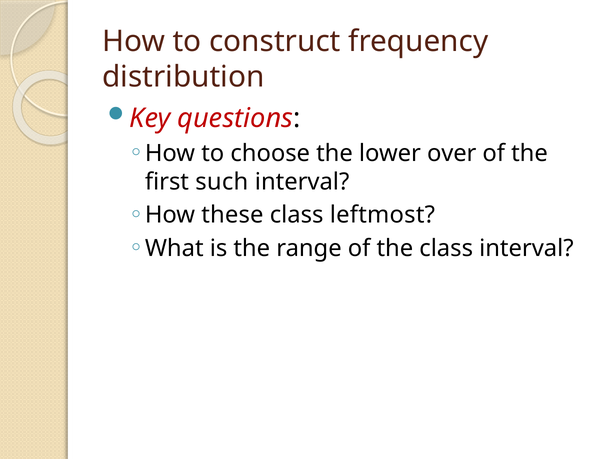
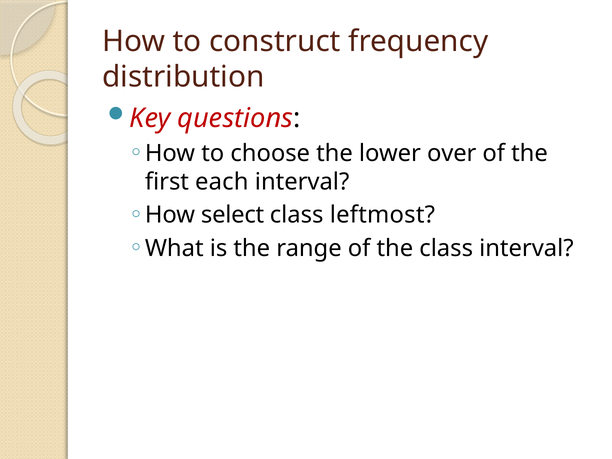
such: such -> each
these: these -> select
